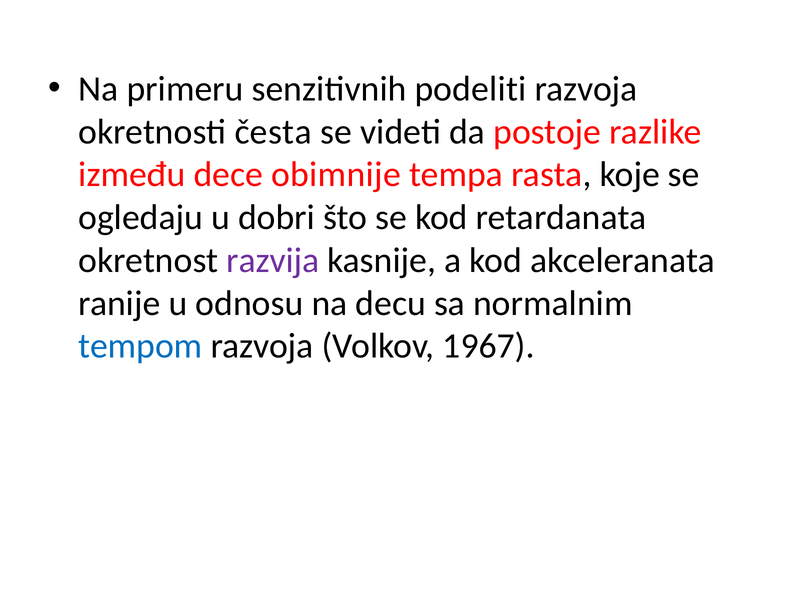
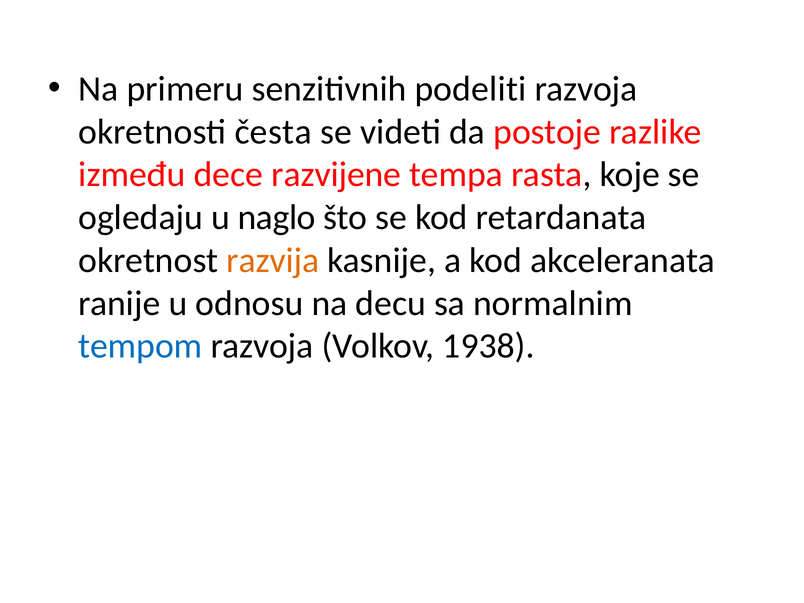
obimnije: obimnije -> razvijene
dobri: dobri -> naglo
razvija colour: purple -> orange
1967: 1967 -> 1938
